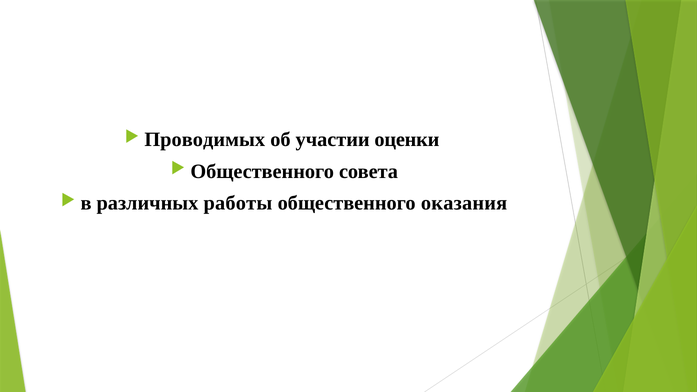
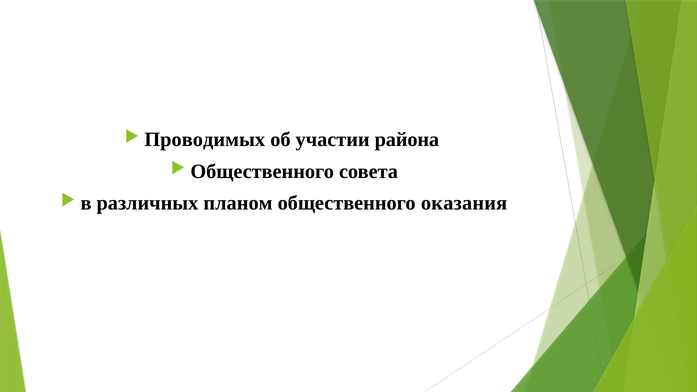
оценки: оценки -> района
работы: работы -> планом
